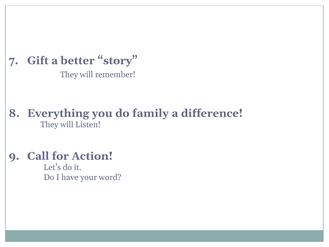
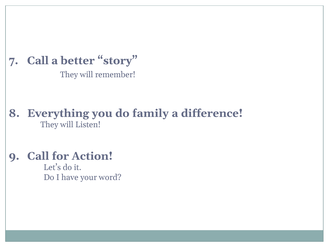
7 Gift: Gift -> Call
